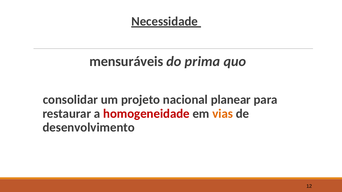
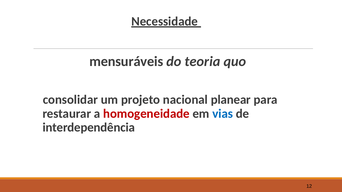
prima: prima -> teoria
vias colour: orange -> blue
desenvolvimento: desenvolvimento -> interdependência
